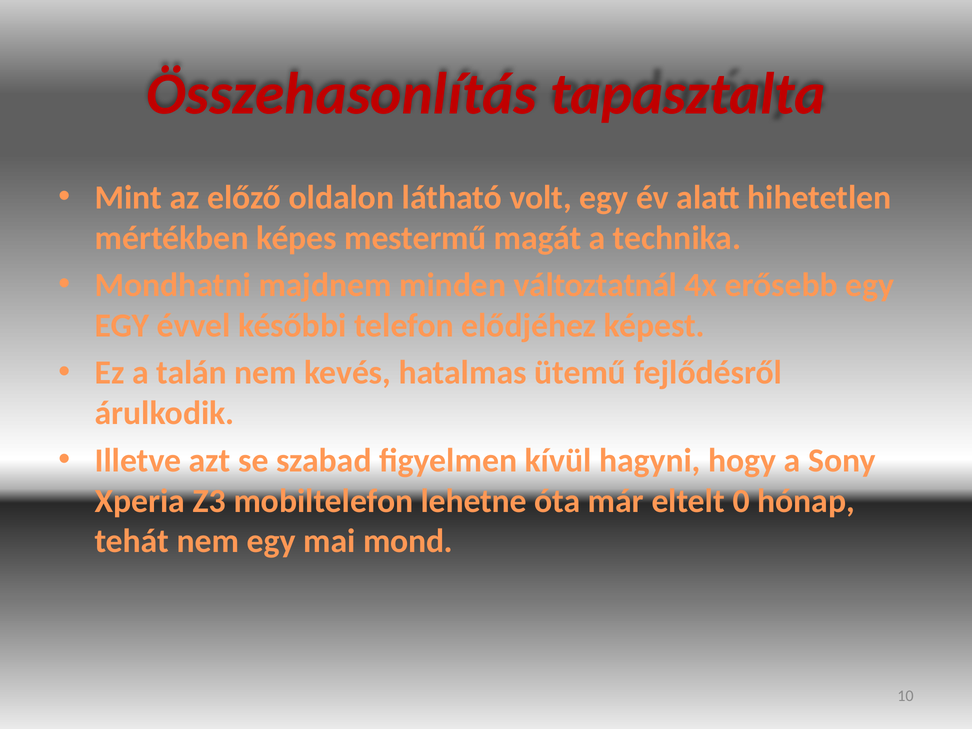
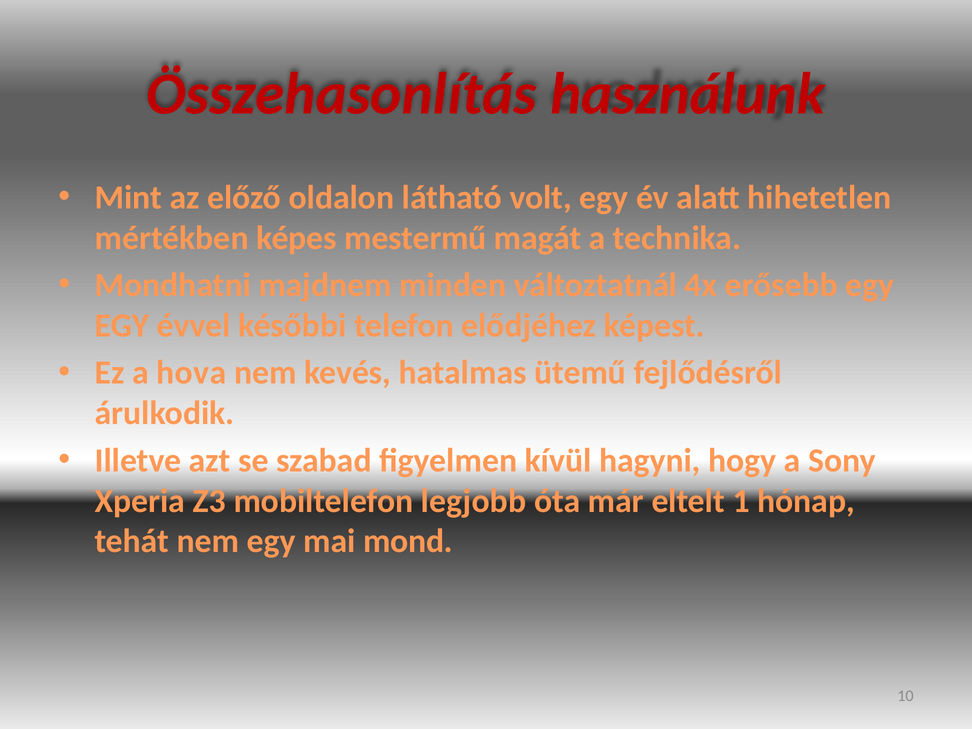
tapasztalta: tapasztalta -> használunk
talán: talán -> hova
lehetne: lehetne -> legjobb
0: 0 -> 1
